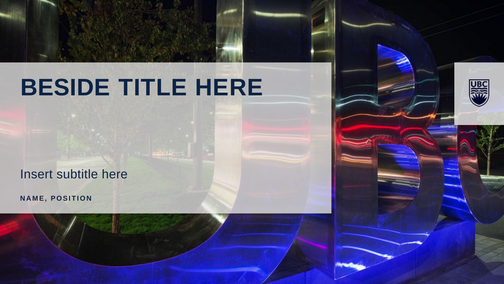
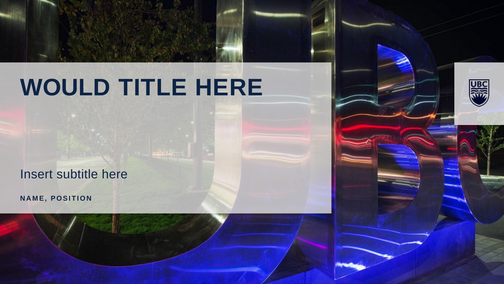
BESIDE: BESIDE -> WOULD
